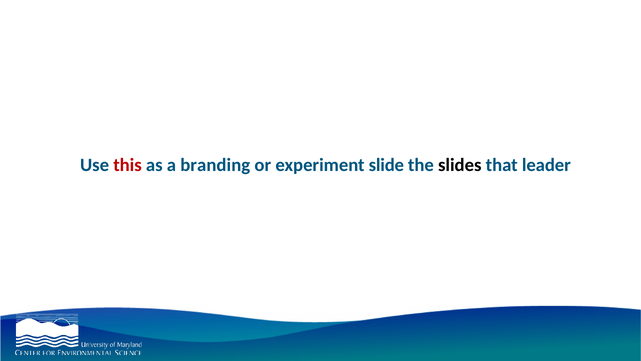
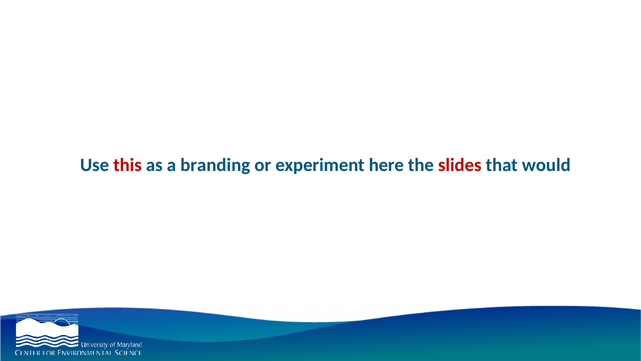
slide: slide -> here
slides colour: black -> red
leader: leader -> would
